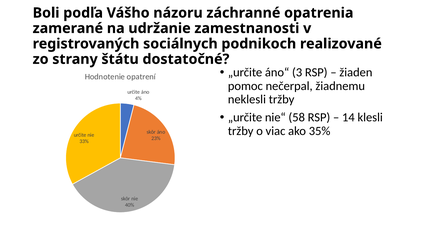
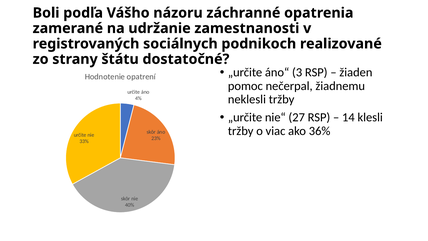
58: 58 -> 27
35%: 35% -> 36%
